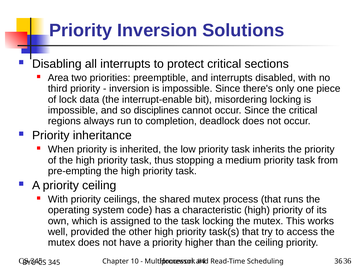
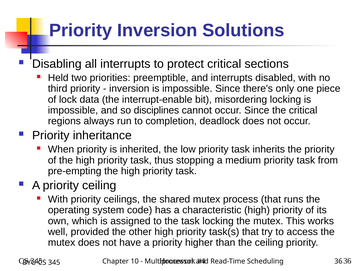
Area: Area -> Held
